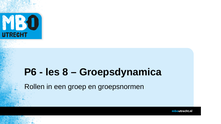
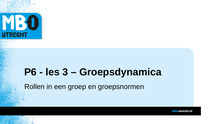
8: 8 -> 3
